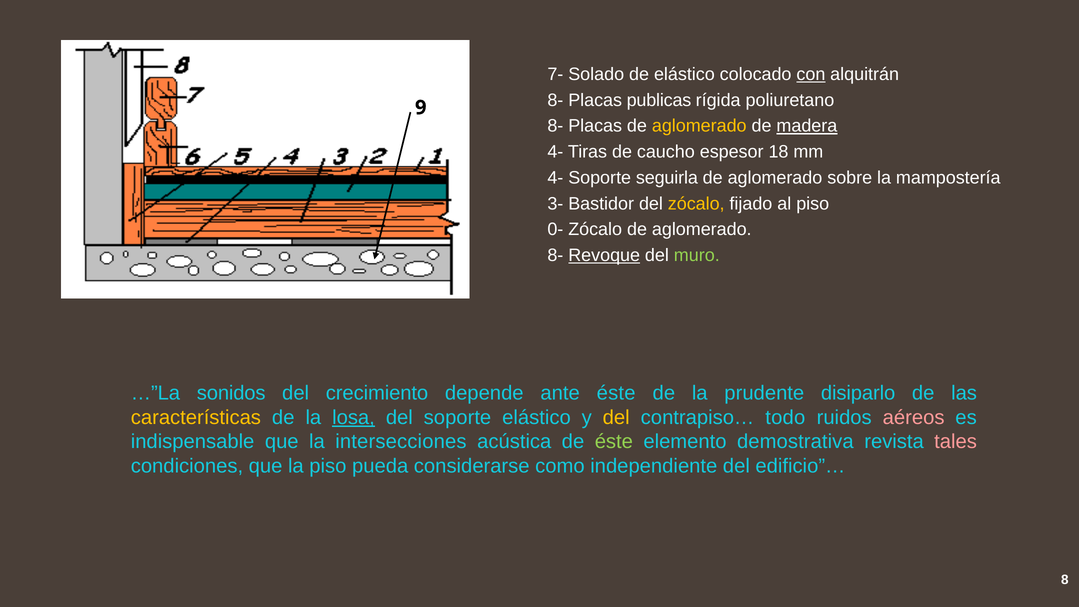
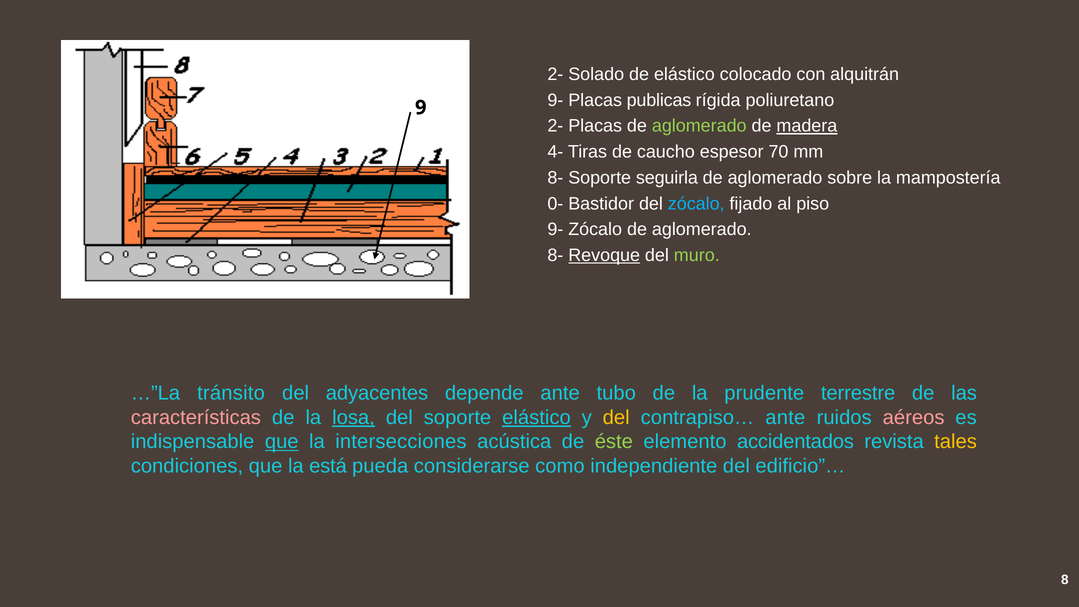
7- at (555, 74): 7- -> 2-
con underline: present -> none
8- at (555, 100): 8- -> 9-
8- at (555, 126): 8- -> 2-
aglomerado at (699, 126) colour: yellow -> light green
18: 18 -> 70
4- at (555, 178): 4- -> 8-
3-: 3- -> 0-
zócalo at (696, 204) colour: yellow -> light blue
0- at (555, 229): 0- -> 9-
sonidos: sonidos -> tránsito
crecimiento: crecimiento -> adyacentes
ante éste: éste -> tubo
disiparlo: disiparlo -> terrestre
características colour: yellow -> pink
elástico at (536, 417) underline: none -> present
contrapiso… todo: todo -> ante
que at (282, 442) underline: none -> present
demostrativa: demostrativa -> accidentados
tales colour: pink -> yellow
la piso: piso -> está
